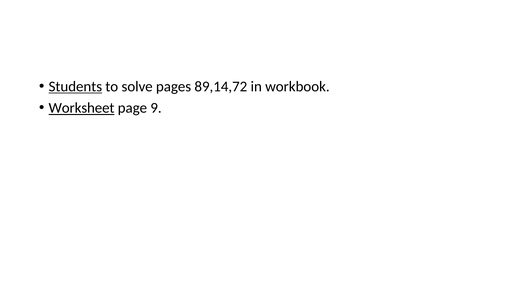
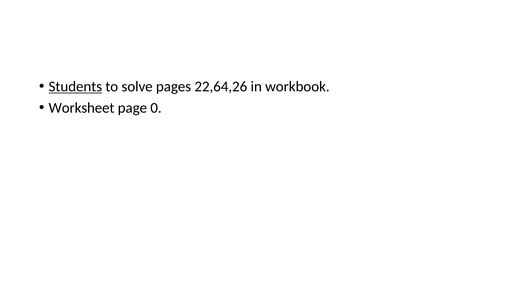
89,14,72: 89,14,72 -> 22,64,26
Worksheet underline: present -> none
9: 9 -> 0
